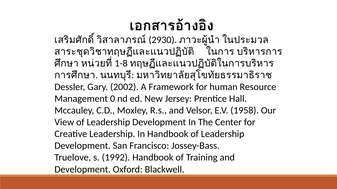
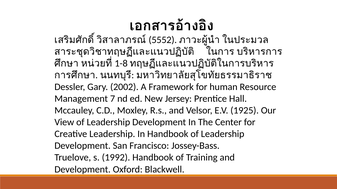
2930: 2930 -> 5552
0: 0 -> 7
1958: 1958 -> 1925
